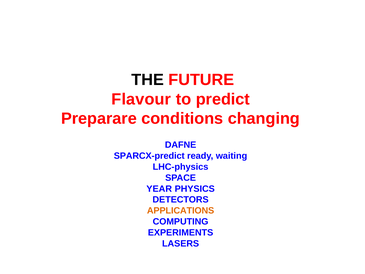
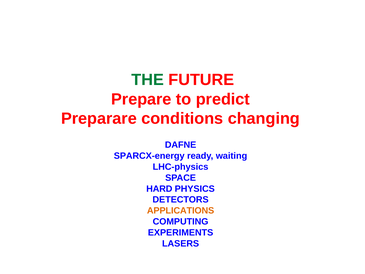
THE colour: black -> green
Flavour: Flavour -> Prepare
SPARCX-predict: SPARCX-predict -> SPARCX-energy
YEAR: YEAR -> HARD
